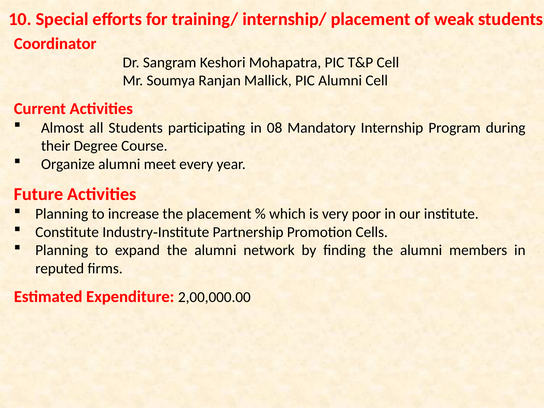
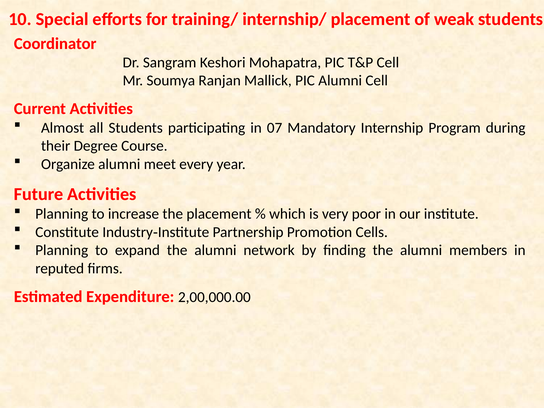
08: 08 -> 07
